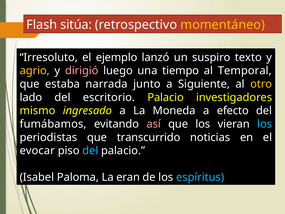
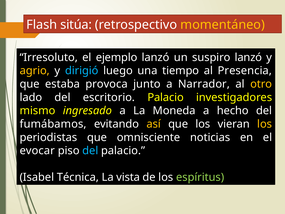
suspiro texto: texto -> lanzó
dirigió colour: pink -> light blue
Temporal: Temporal -> Presencia
narrada: narrada -> provoca
Siguiente: Siguiente -> Narrador
efecto: efecto -> hecho
así colour: pink -> yellow
los at (265, 124) colour: light blue -> yellow
transcurrido: transcurrido -> omnisciente
Paloma: Paloma -> Técnica
eran: eran -> vista
espíritus colour: light blue -> light green
